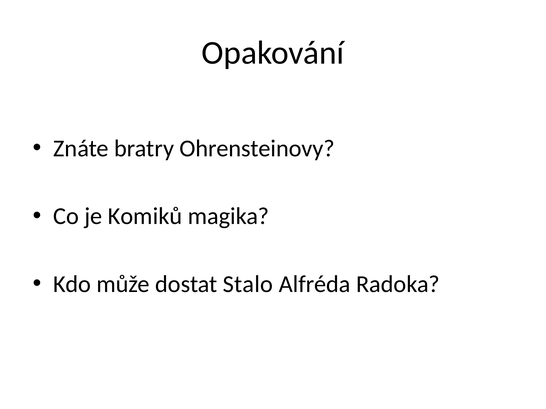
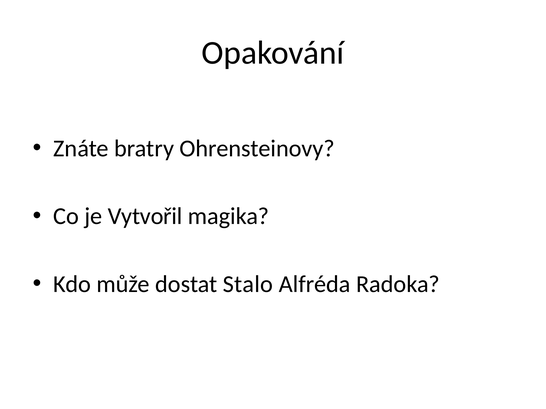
Komiků: Komiků -> Vytvořil
